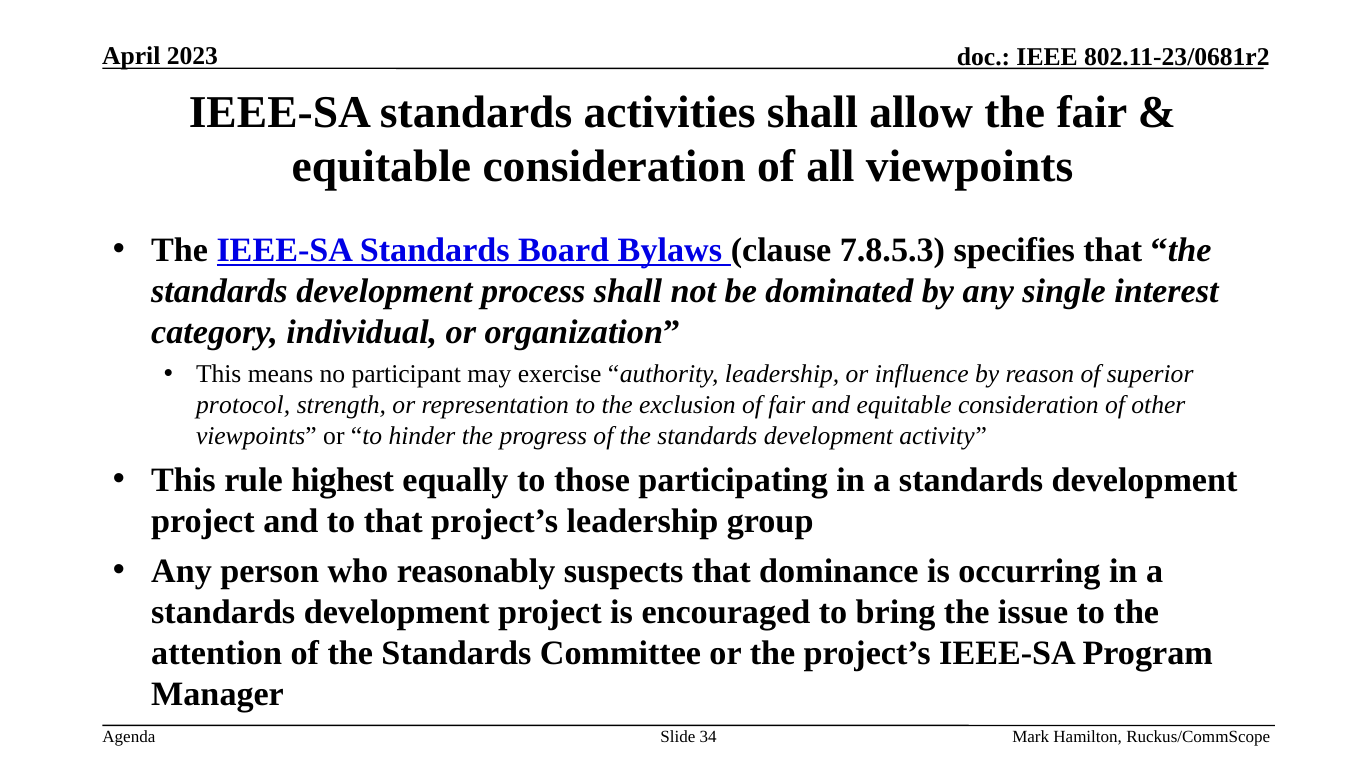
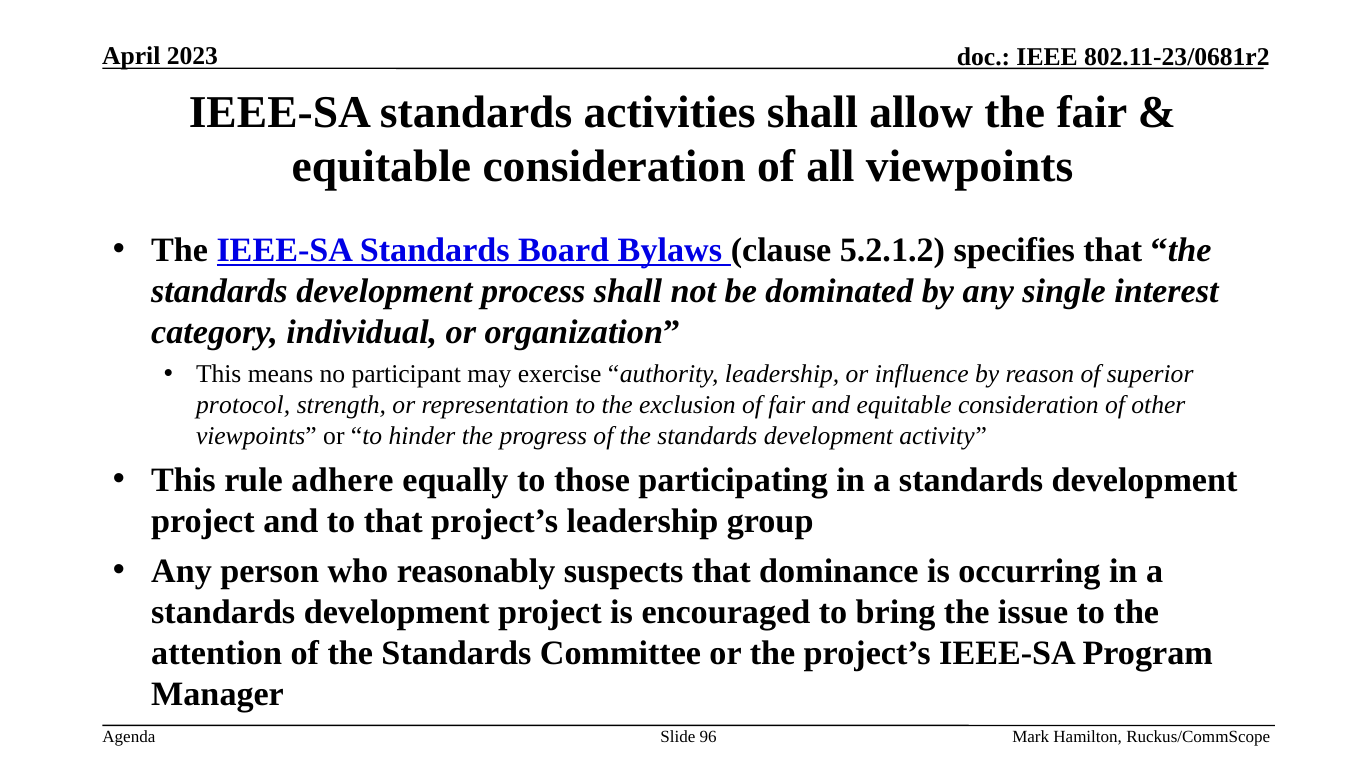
7.8.5.3: 7.8.5.3 -> 5.2.1.2
highest: highest -> adhere
34: 34 -> 96
